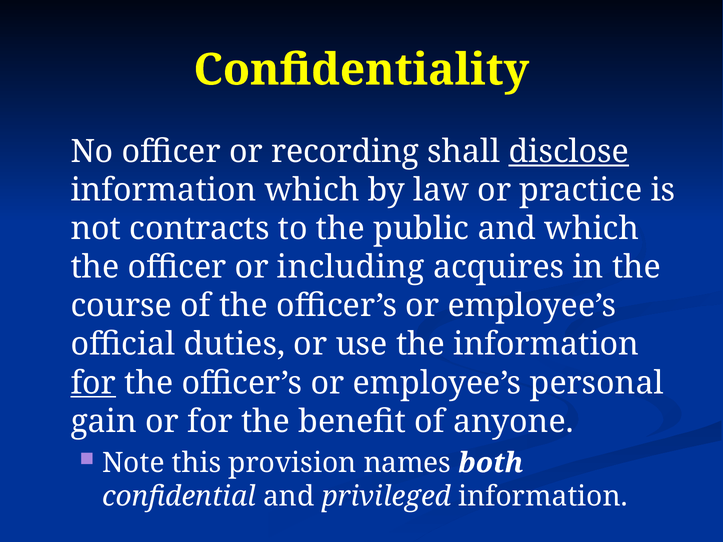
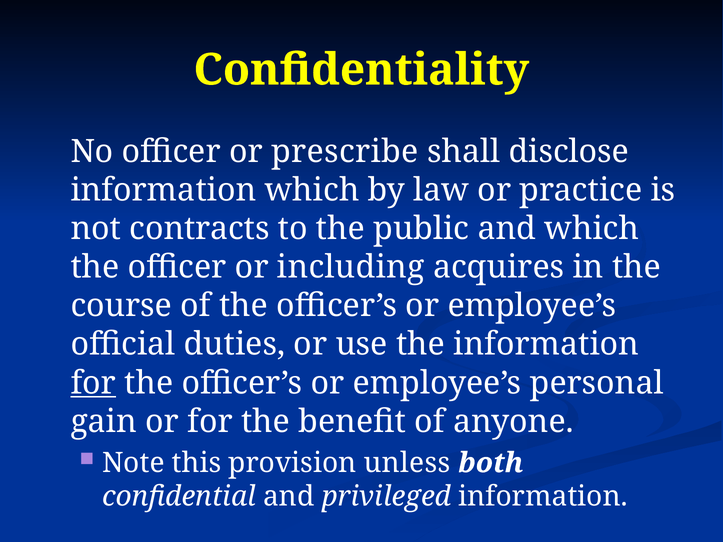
recording: recording -> prescribe
disclose underline: present -> none
names: names -> unless
